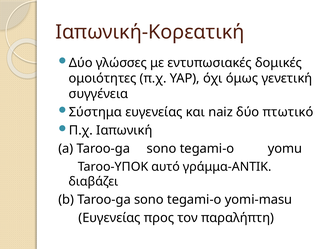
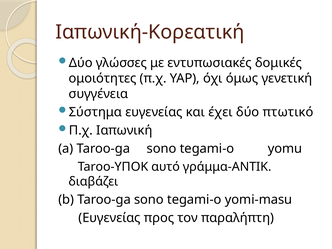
naiz: naiz -> έχει
